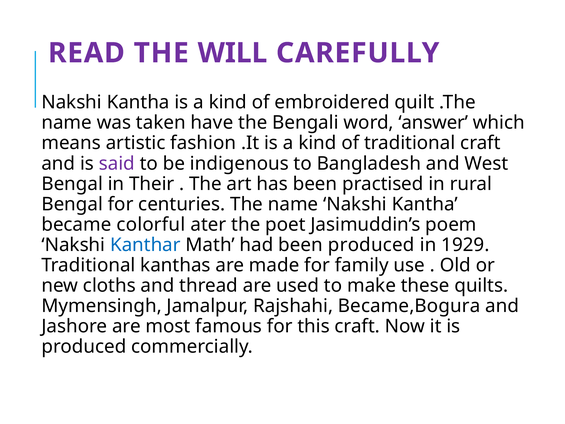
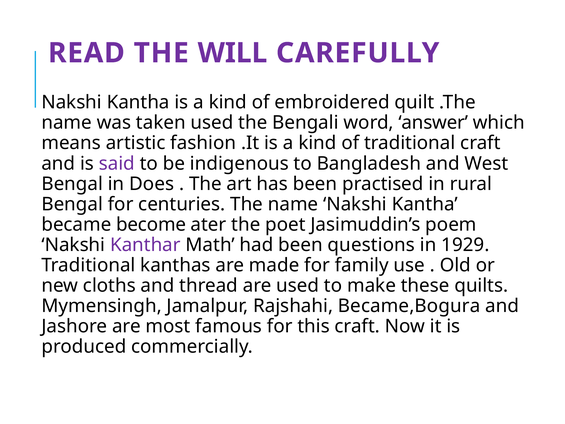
taken have: have -> used
Their: Their -> Does
colorful: colorful -> become
Kanthar colour: blue -> purple
been produced: produced -> questions
